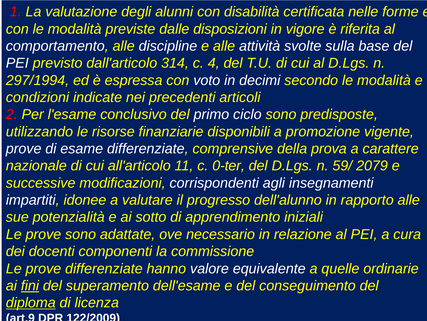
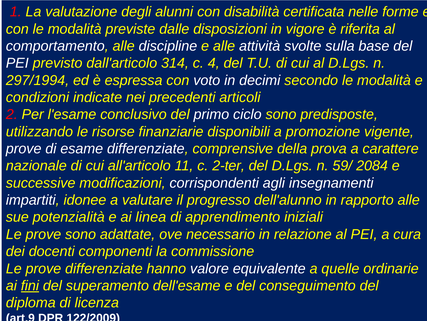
0-ter: 0-ter -> 2-ter
2079: 2079 -> 2084
sotto: sotto -> linea
diploma underline: present -> none
